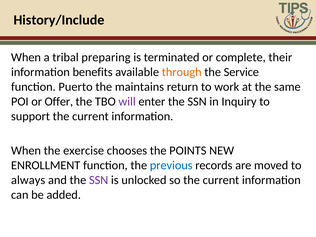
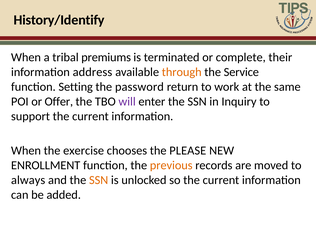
History/Include: History/Include -> History/Identify
preparing: preparing -> premiums
benefits: benefits -> address
Puerto: Puerto -> Setting
maintains: maintains -> password
POINTS: POINTS -> PLEASE
previous colour: blue -> orange
SSN at (99, 180) colour: purple -> orange
